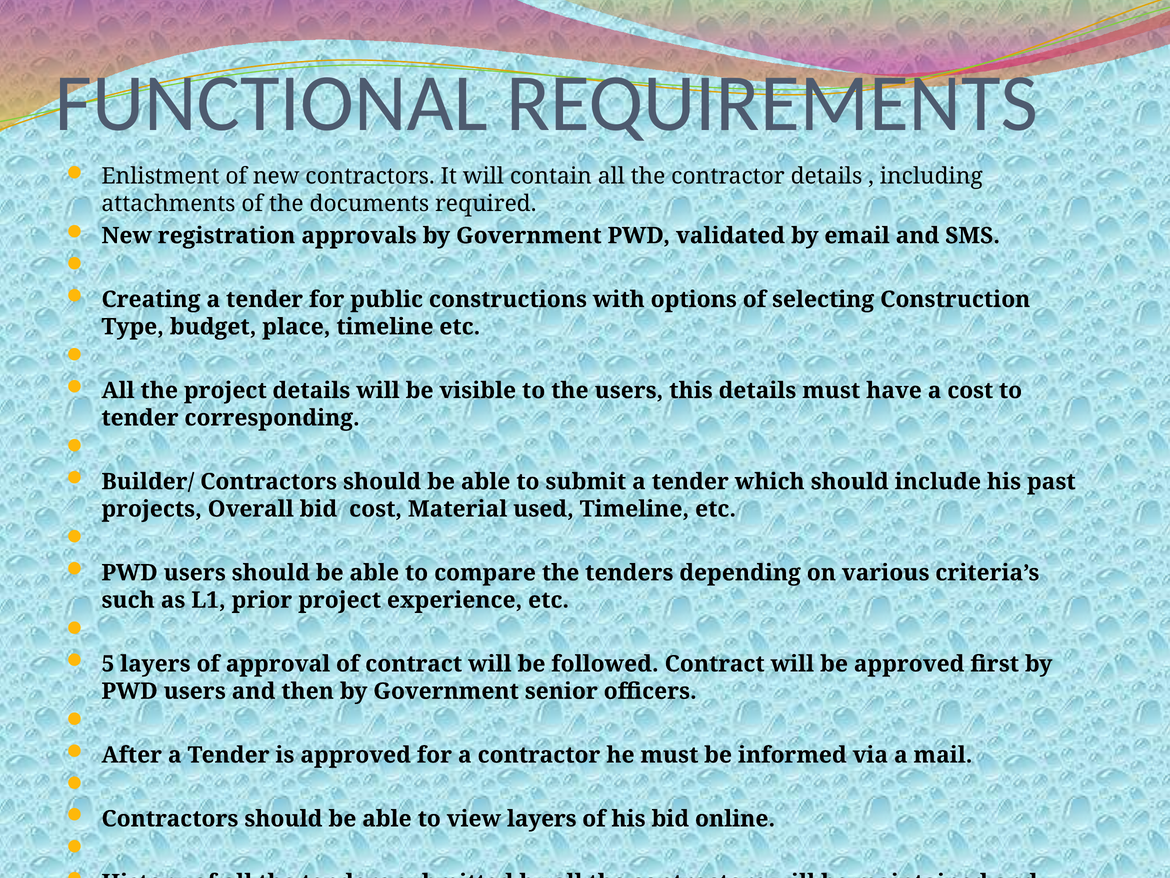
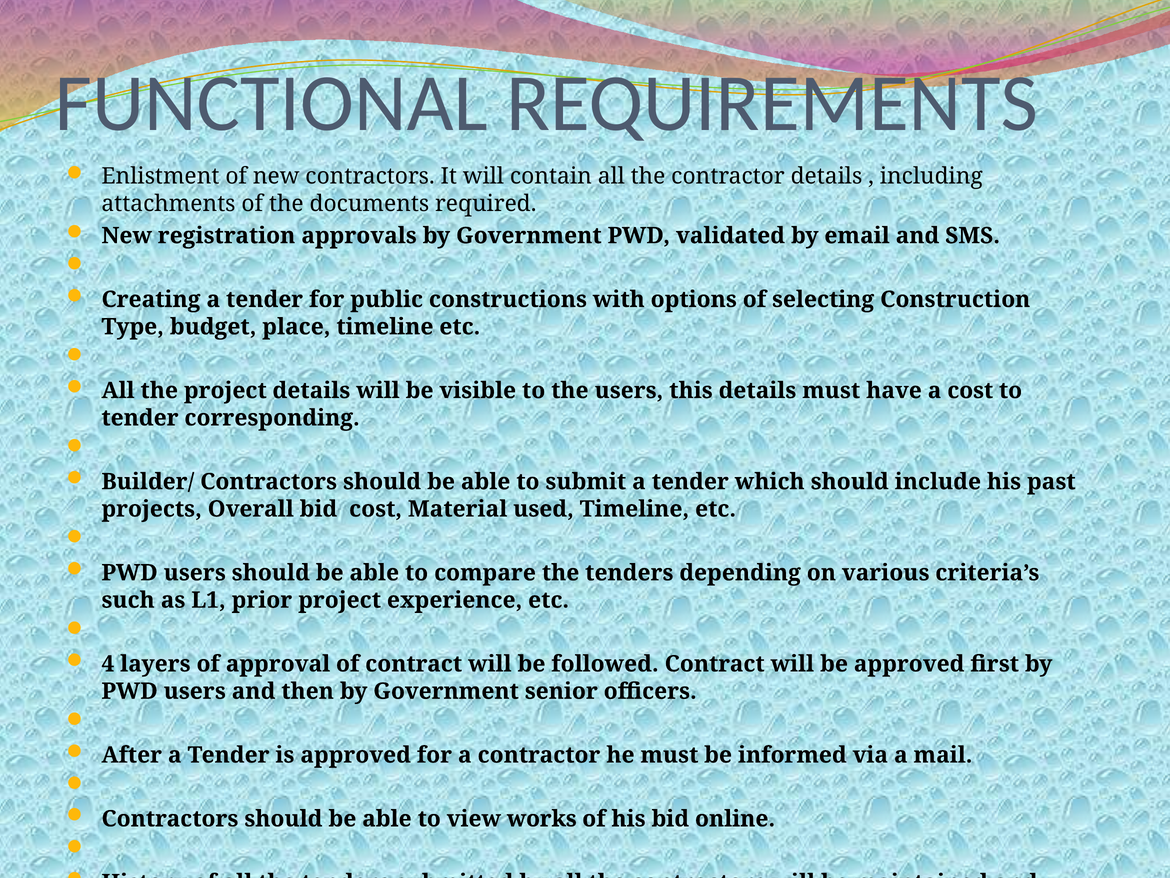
5: 5 -> 4
view layers: layers -> works
